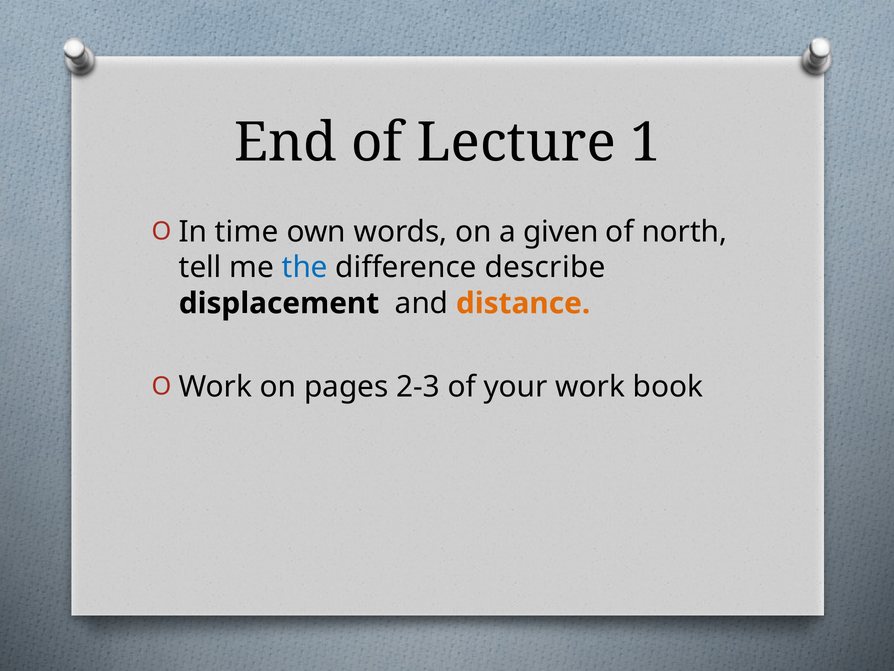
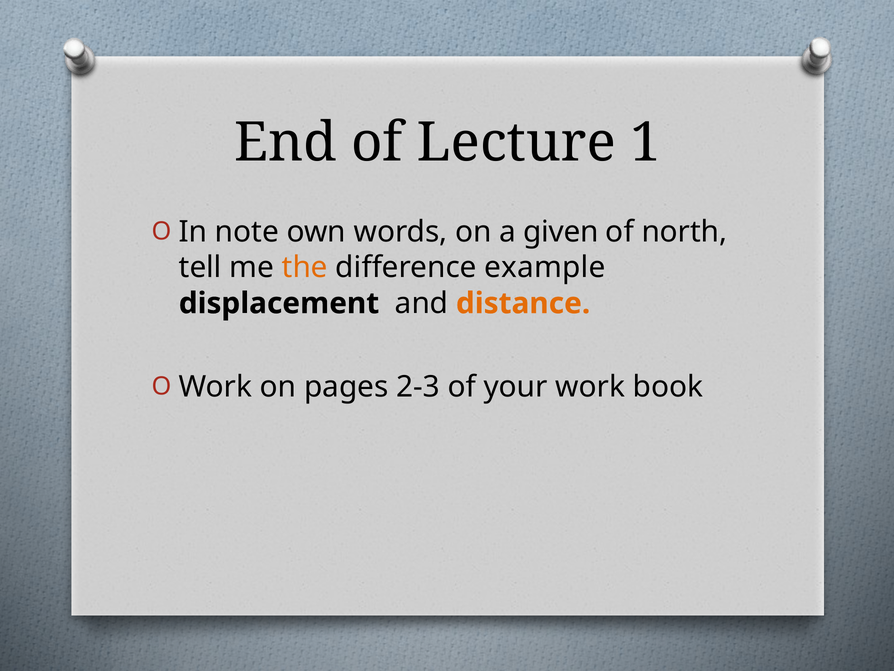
time: time -> note
the colour: blue -> orange
describe: describe -> example
